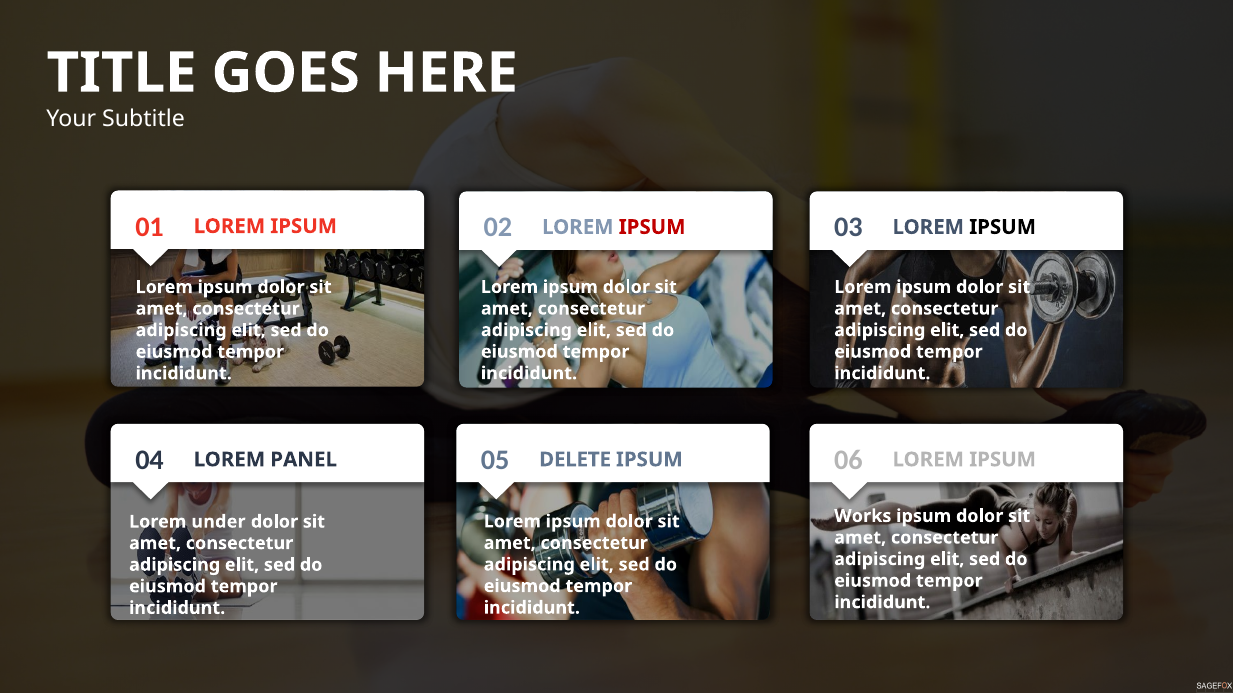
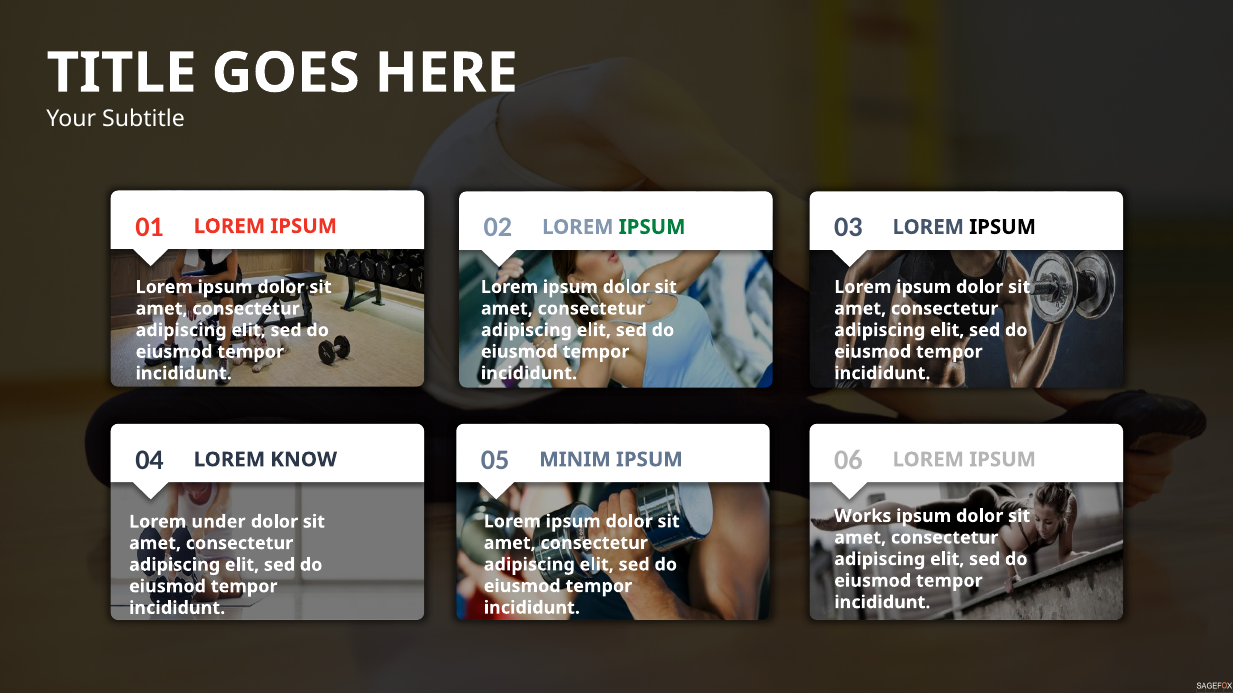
IPSUM at (652, 227) colour: red -> green
PANEL: PANEL -> KNOW
DELETE: DELETE -> MINIM
